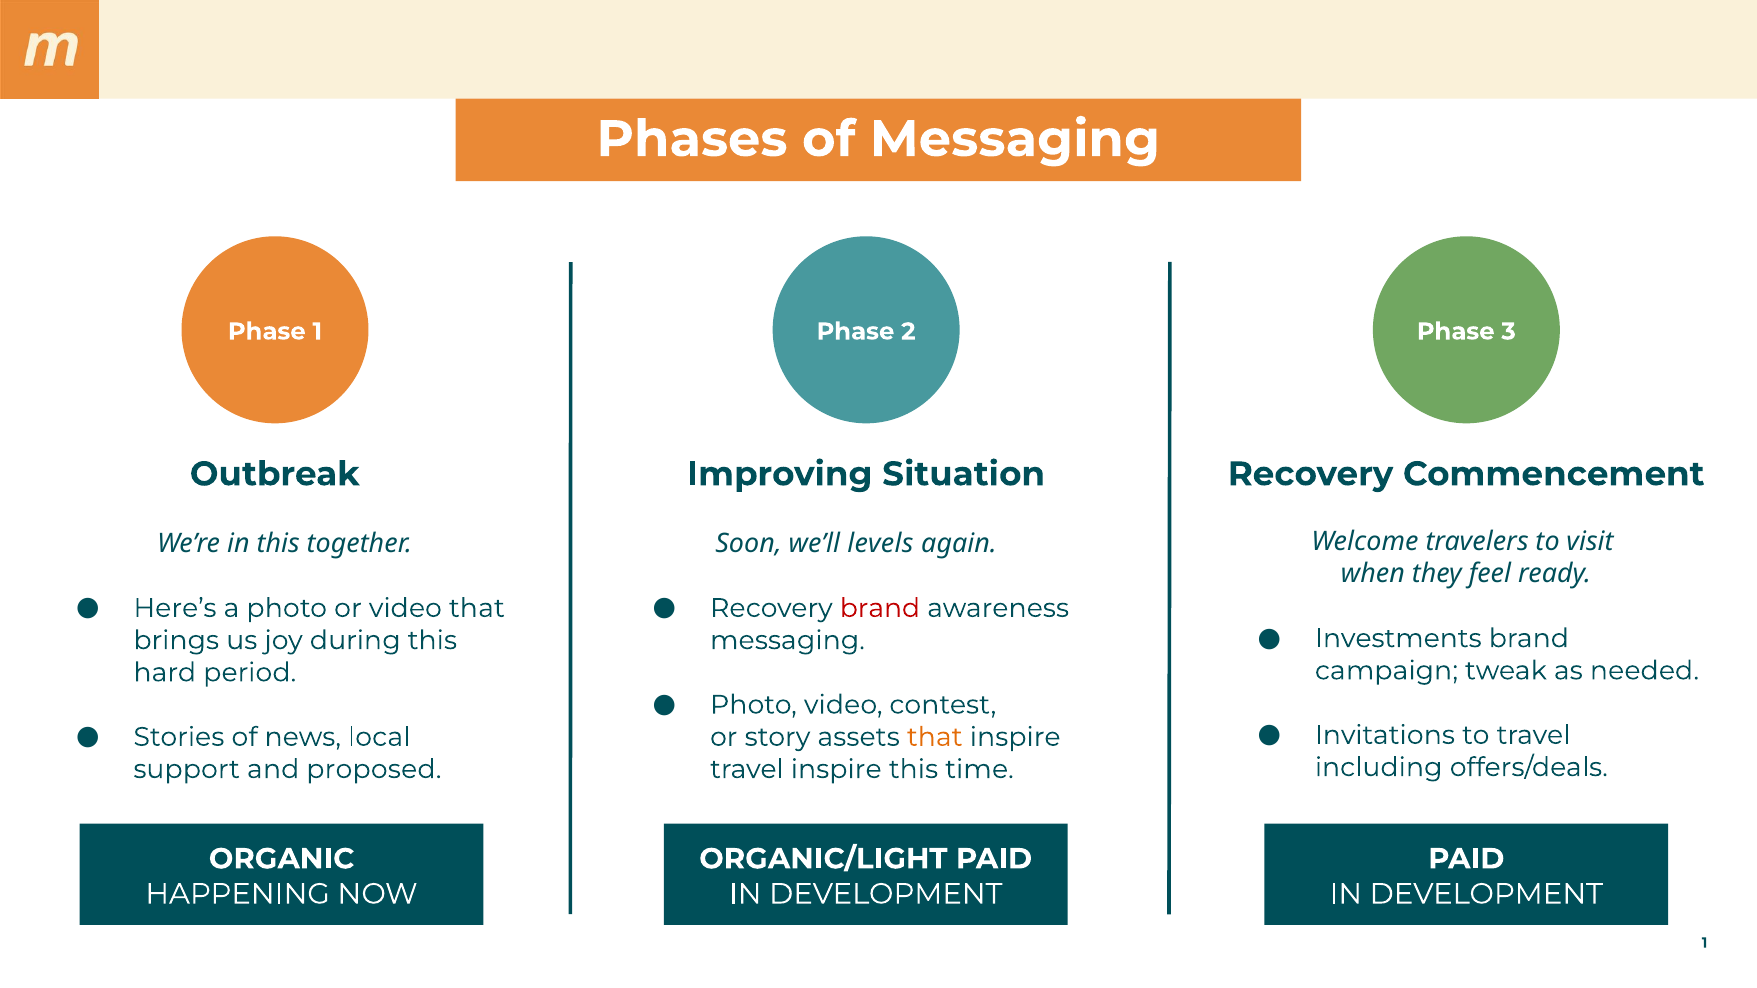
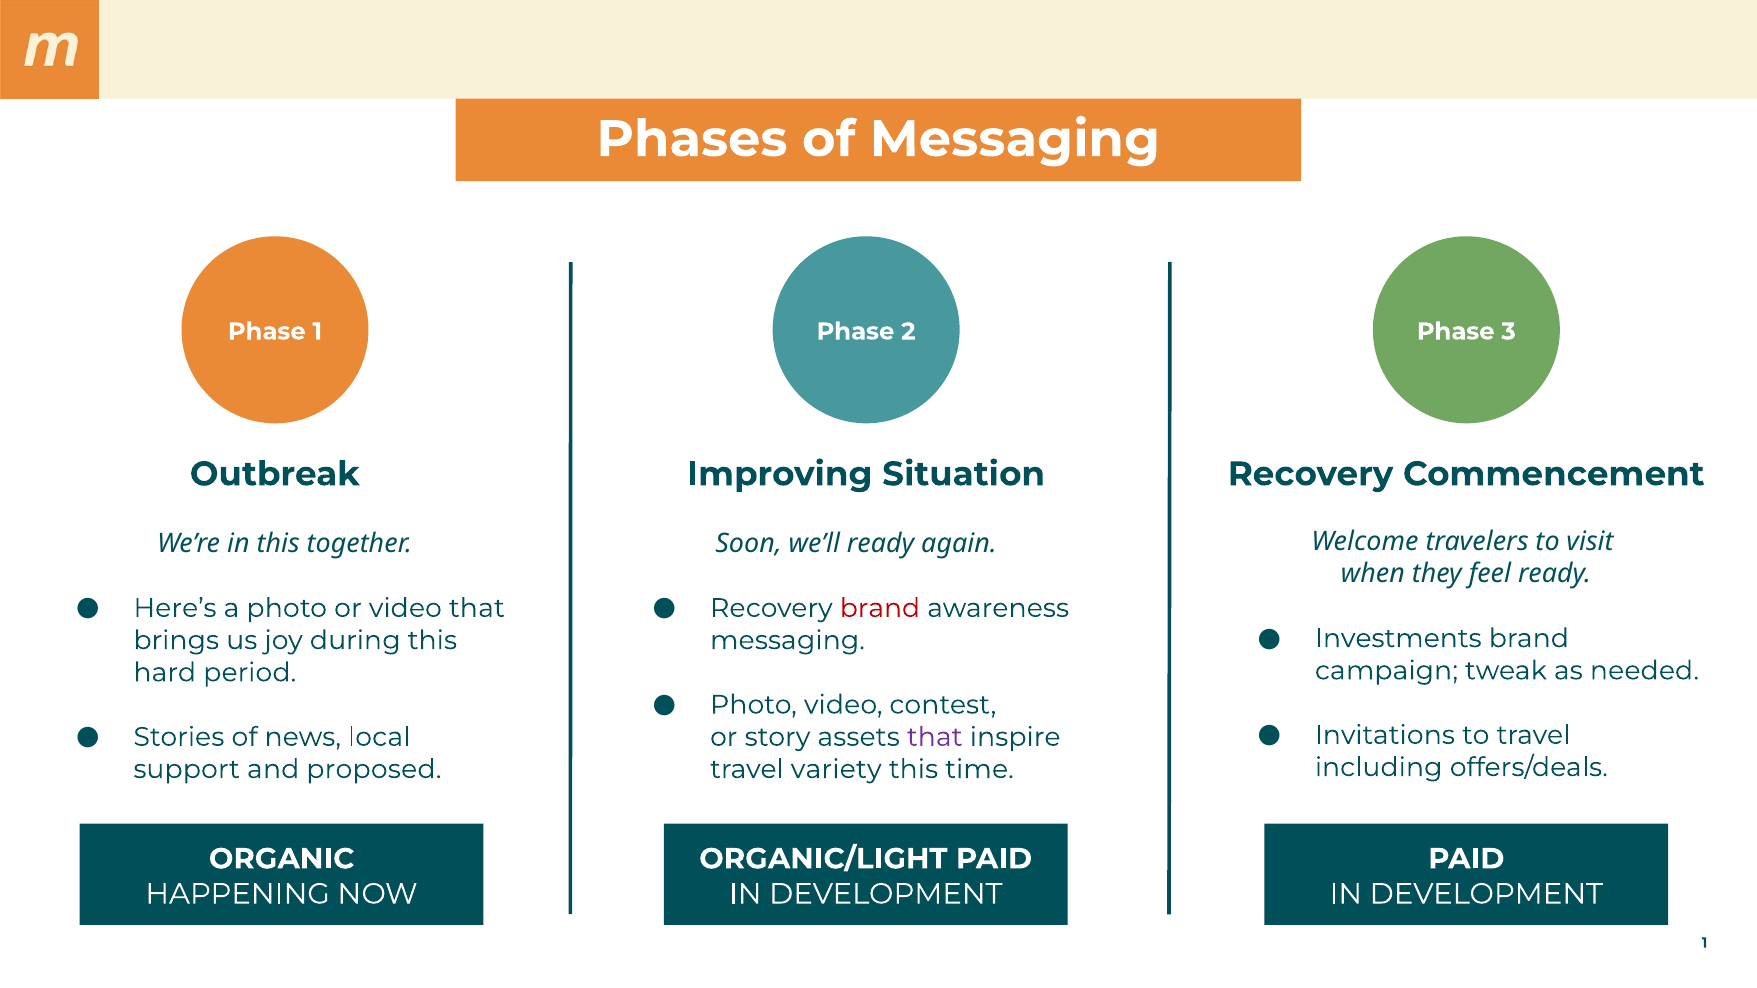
we’ll levels: levels -> ready
that at (935, 737) colour: orange -> purple
travel inspire: inspire -> variety
